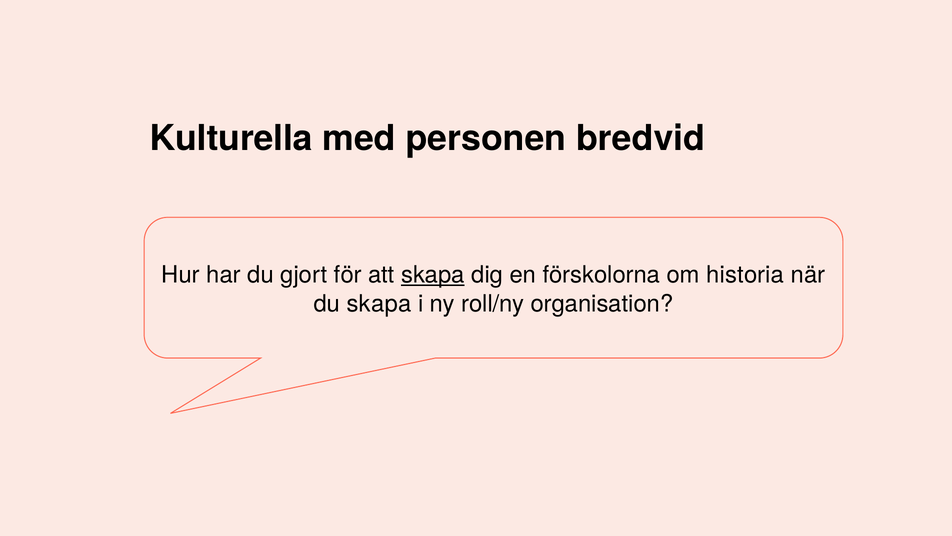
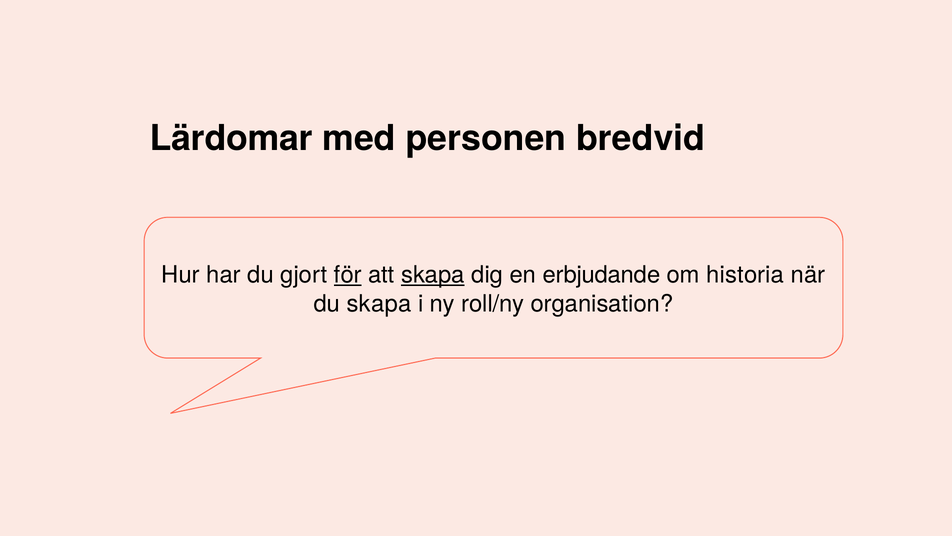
Kulturella: Kulturella -> Lärdomar
för underline: none -> present
förskolorna: förskolorna -> erbjudande
